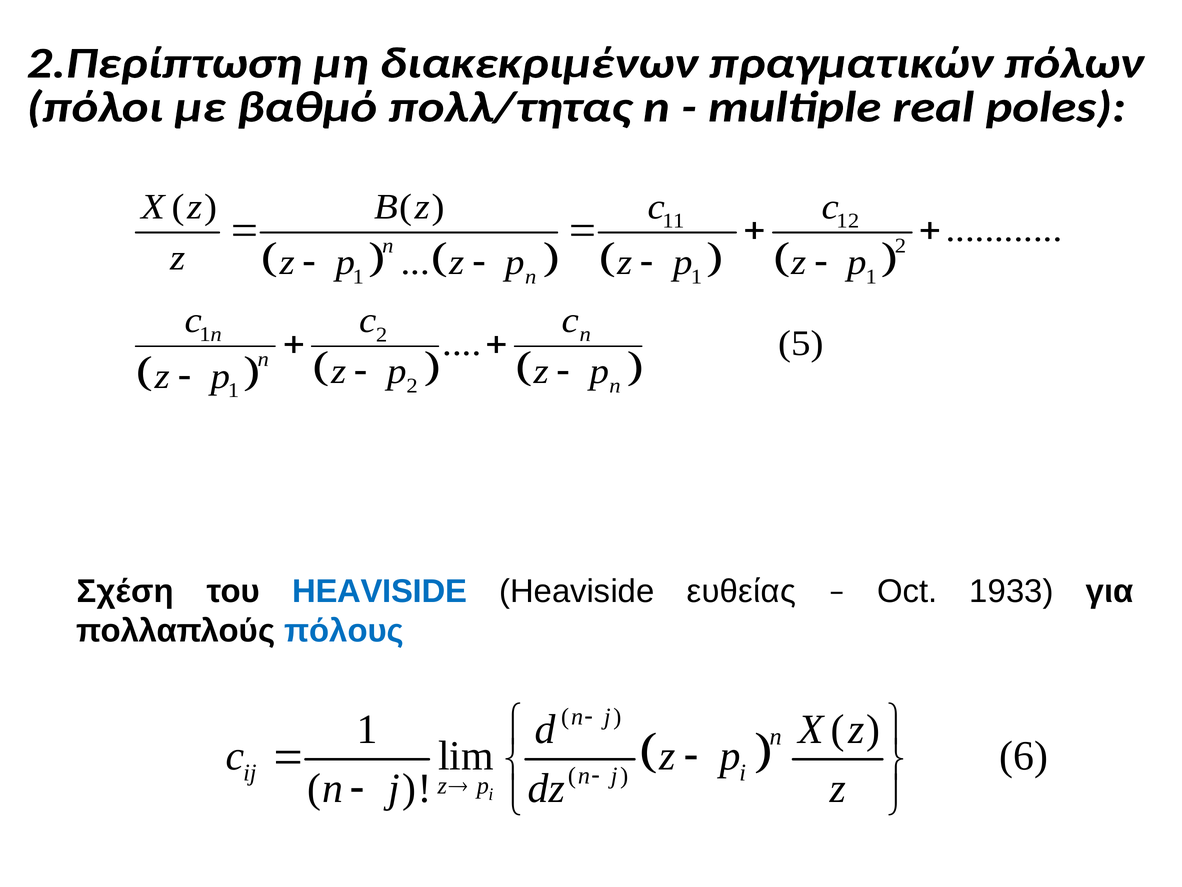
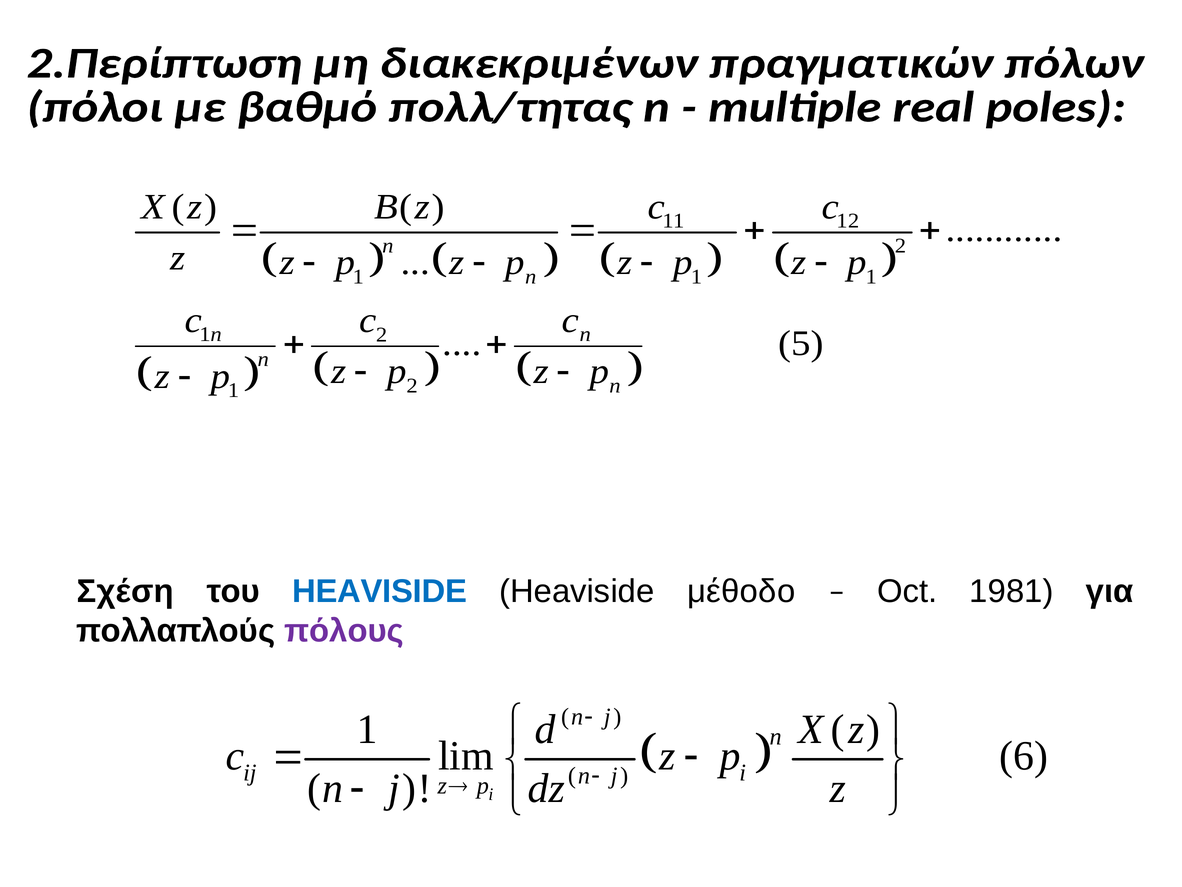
ευθείας: ευθείας -> μέθοδο
1933: 1933 -> 1981
πόλους colour: blue -> purple
